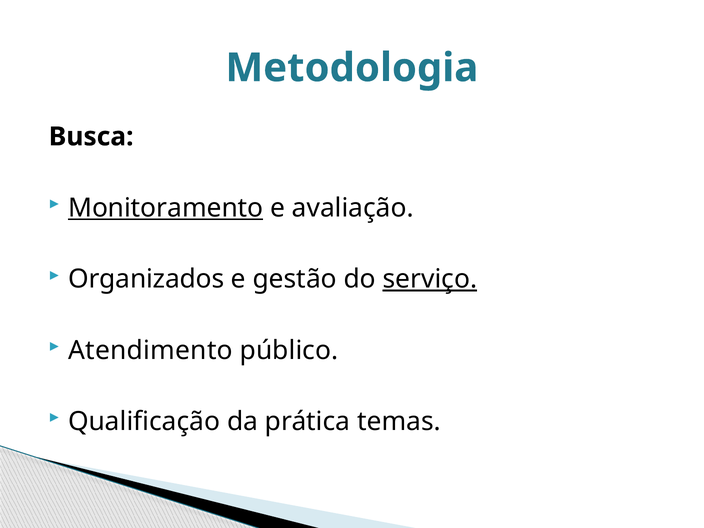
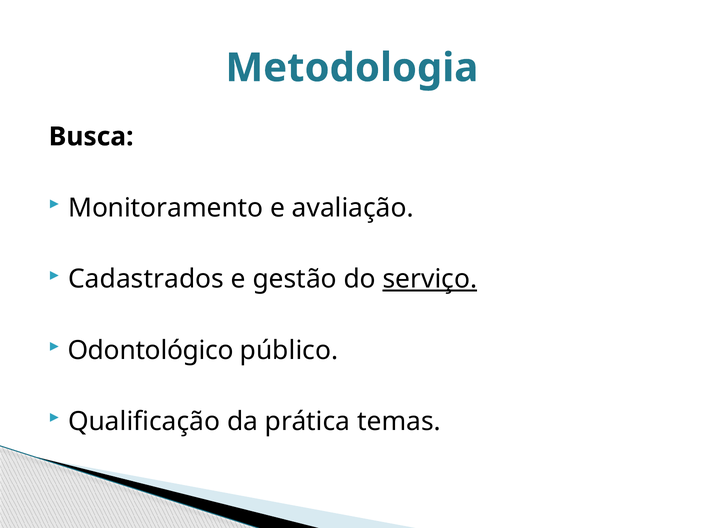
Monitoramento underline: present -> none
Organizados: Organizados -> Cadastrados
Atendimento: Atendimento -> Odontológico
